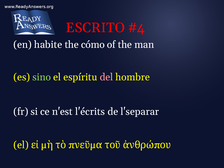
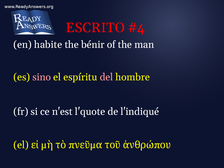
cómo: cómo -> bénir
sino colour: light green -> pink
l'écrits: l'écrits -> l'quote
l'separar: l'separar -> l'indiqué
